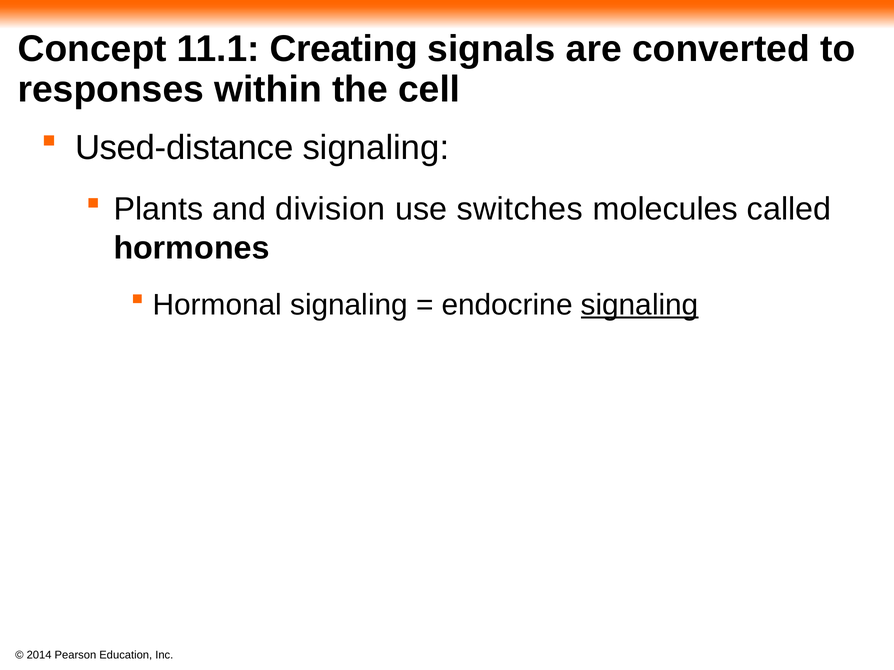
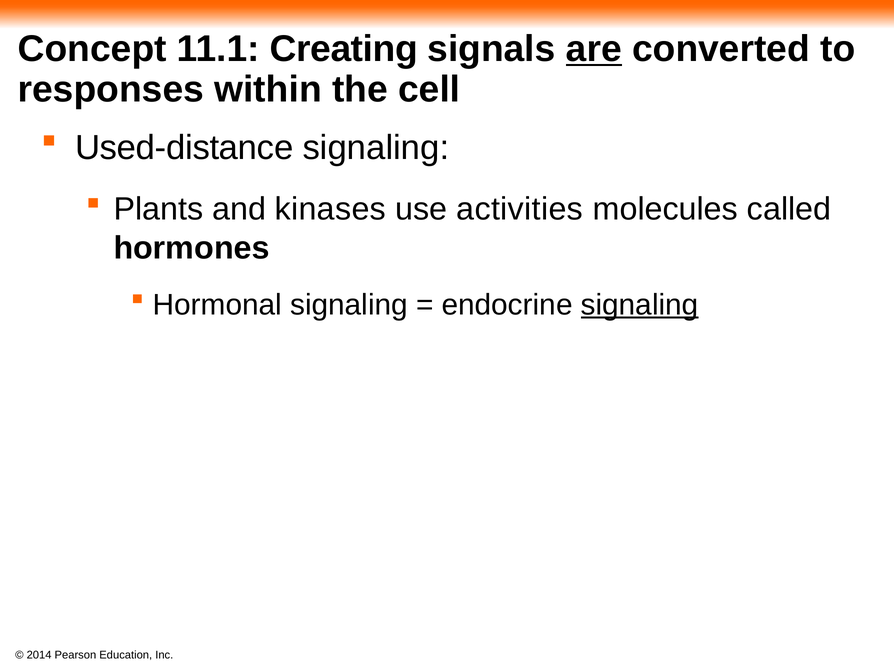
are underline: none -> present
division: division -> kinases
switches: switches -> activities
